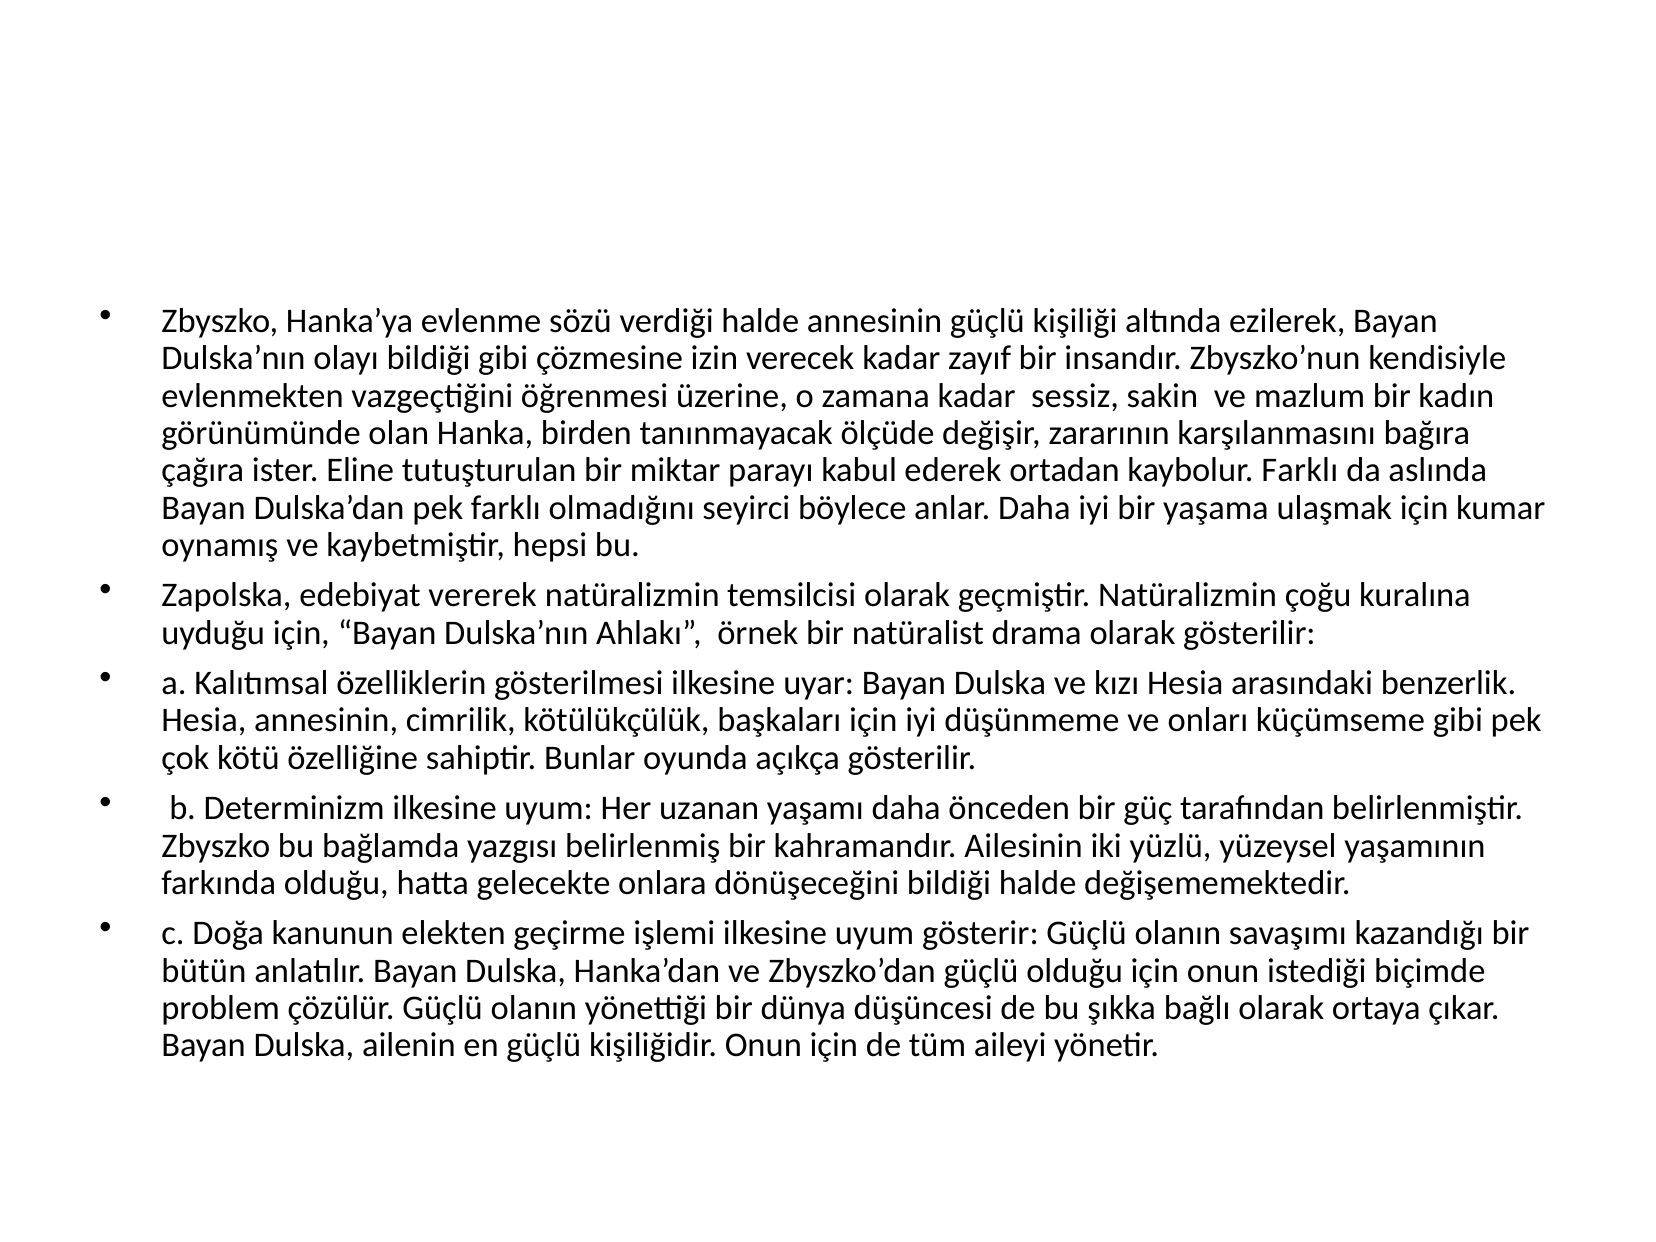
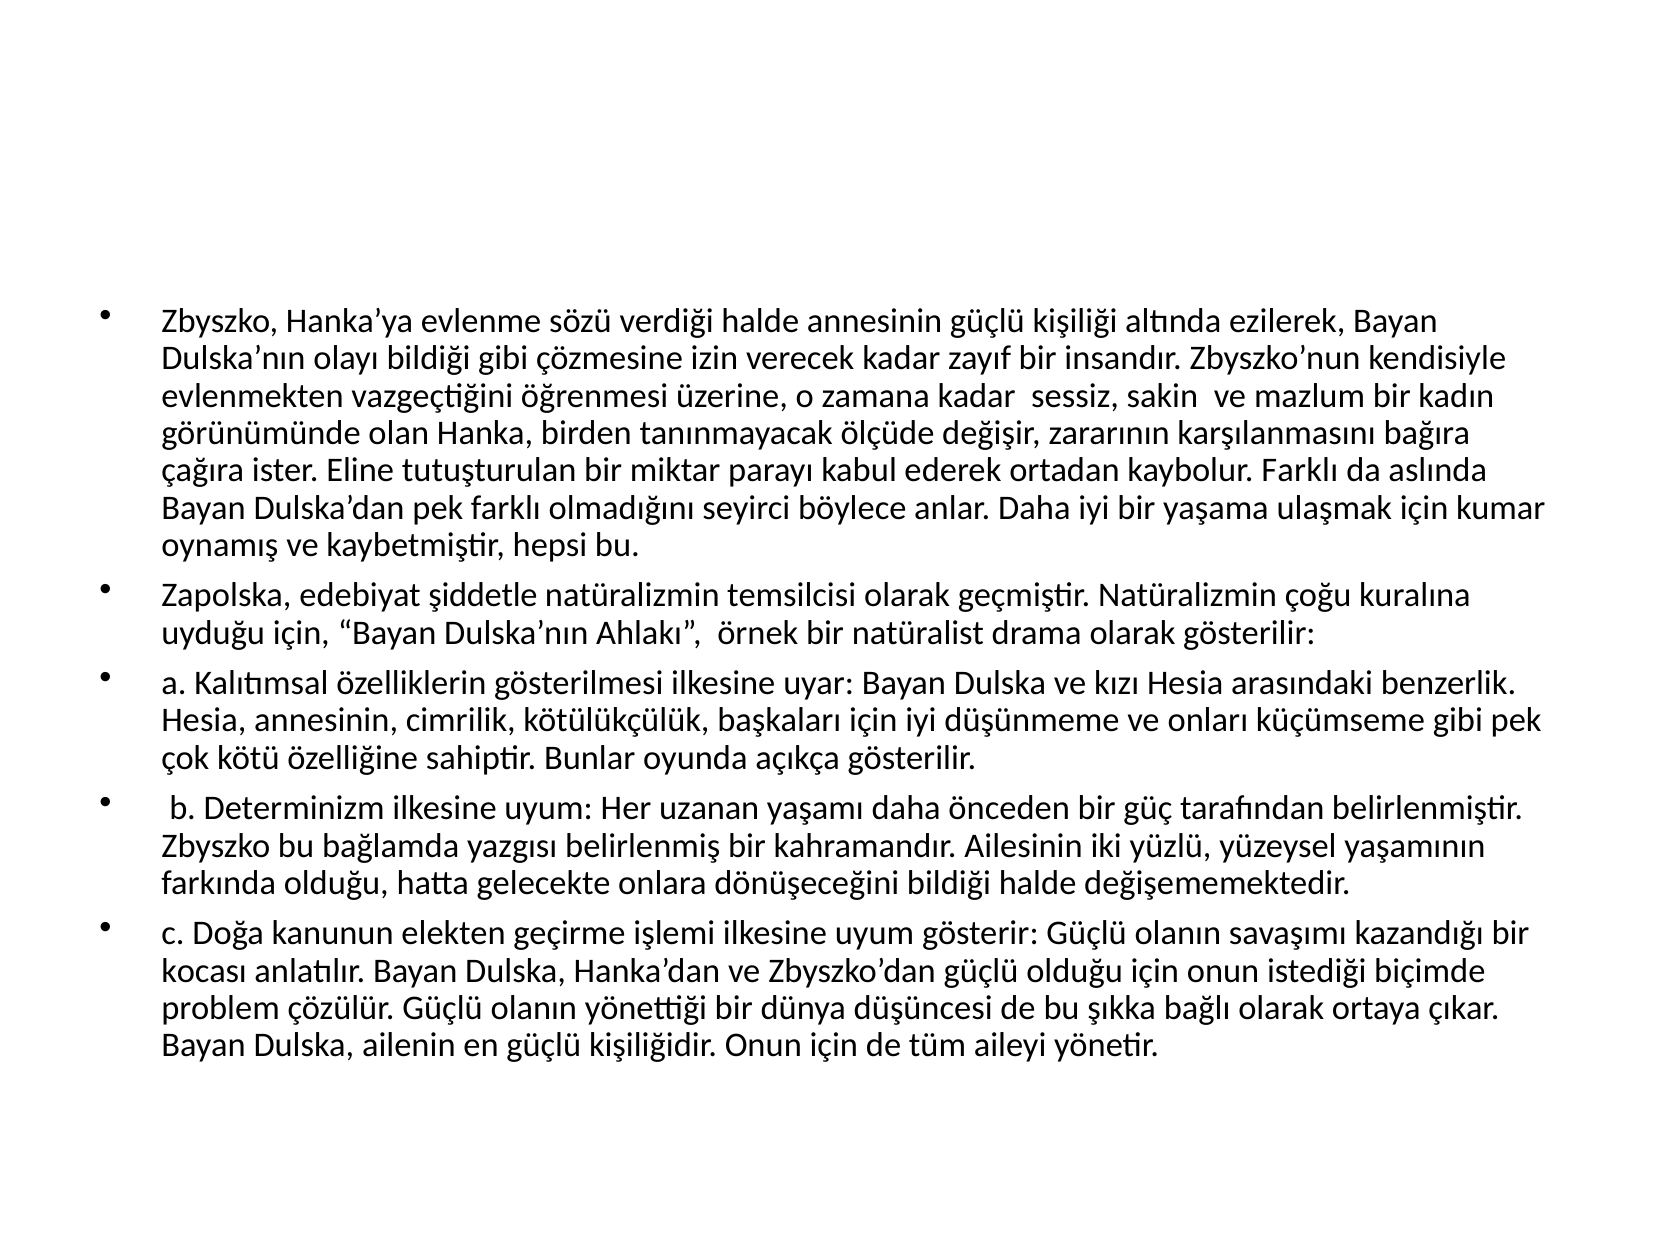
vererek: vererek -> şiddetle
bütün: bütün -> kocası
